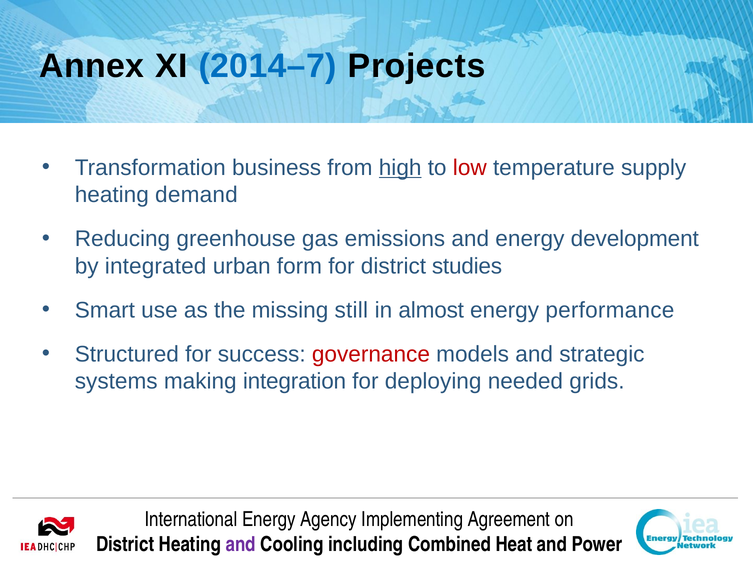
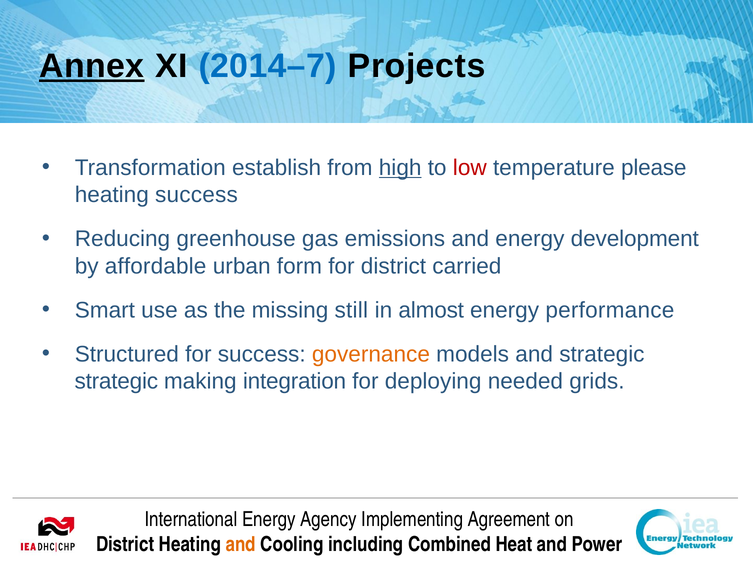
Annex underline: none -> present
business: business -> establish
supply: supply -> please
heating demand: demand -> success
integrated: integrated -> affordable
studies: studies -> carried
governance colour: red -> orange
systems at (116, 381): systems -> strategic
and at (241, 544) colour: purple -> orange
